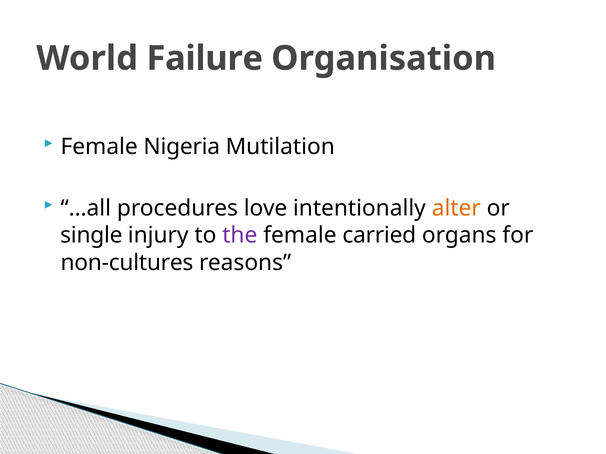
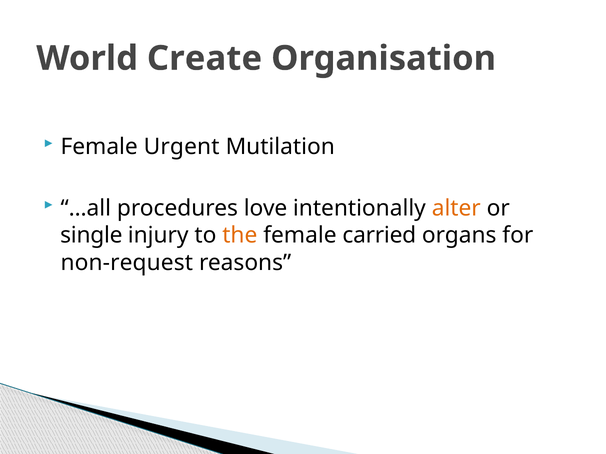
Failure: Failure -> Create
Nigeria: Nigeria -> Urgent
the colour: purple -> orange
non-cultures: non-cultures -> non-request
